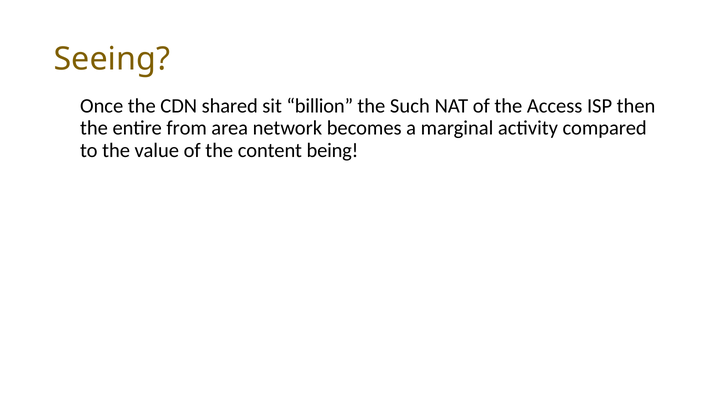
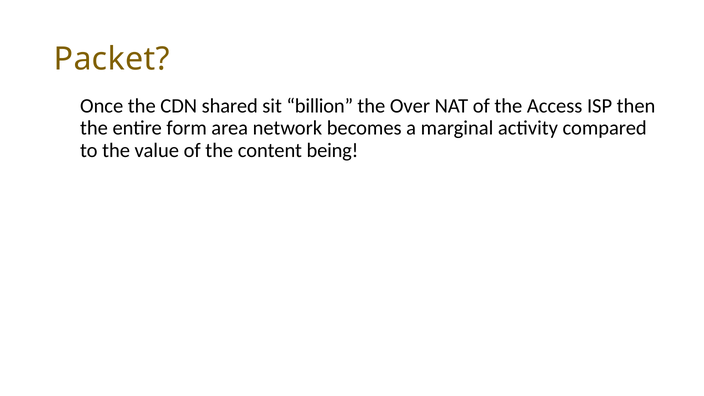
Seeing: Seeing -> Packet
Such: Such -> Over
from: from -> form
